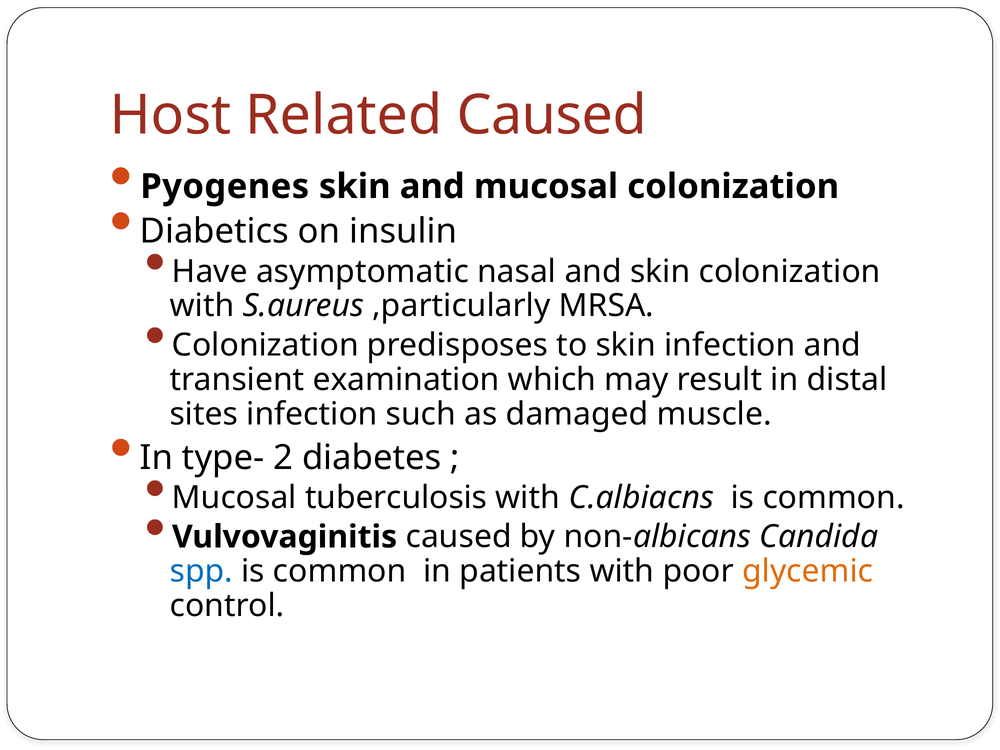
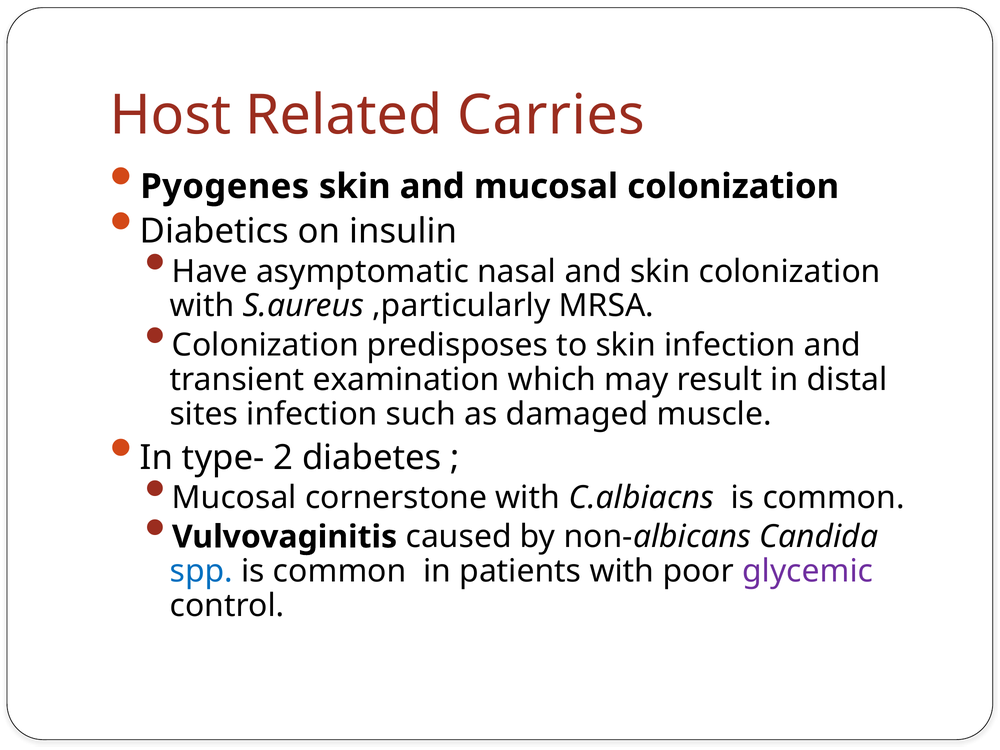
Related Caused: Caused -> Carries
tuberculosis: tuberculosis -> cornerstone
glycemic colour: orange -> purple
